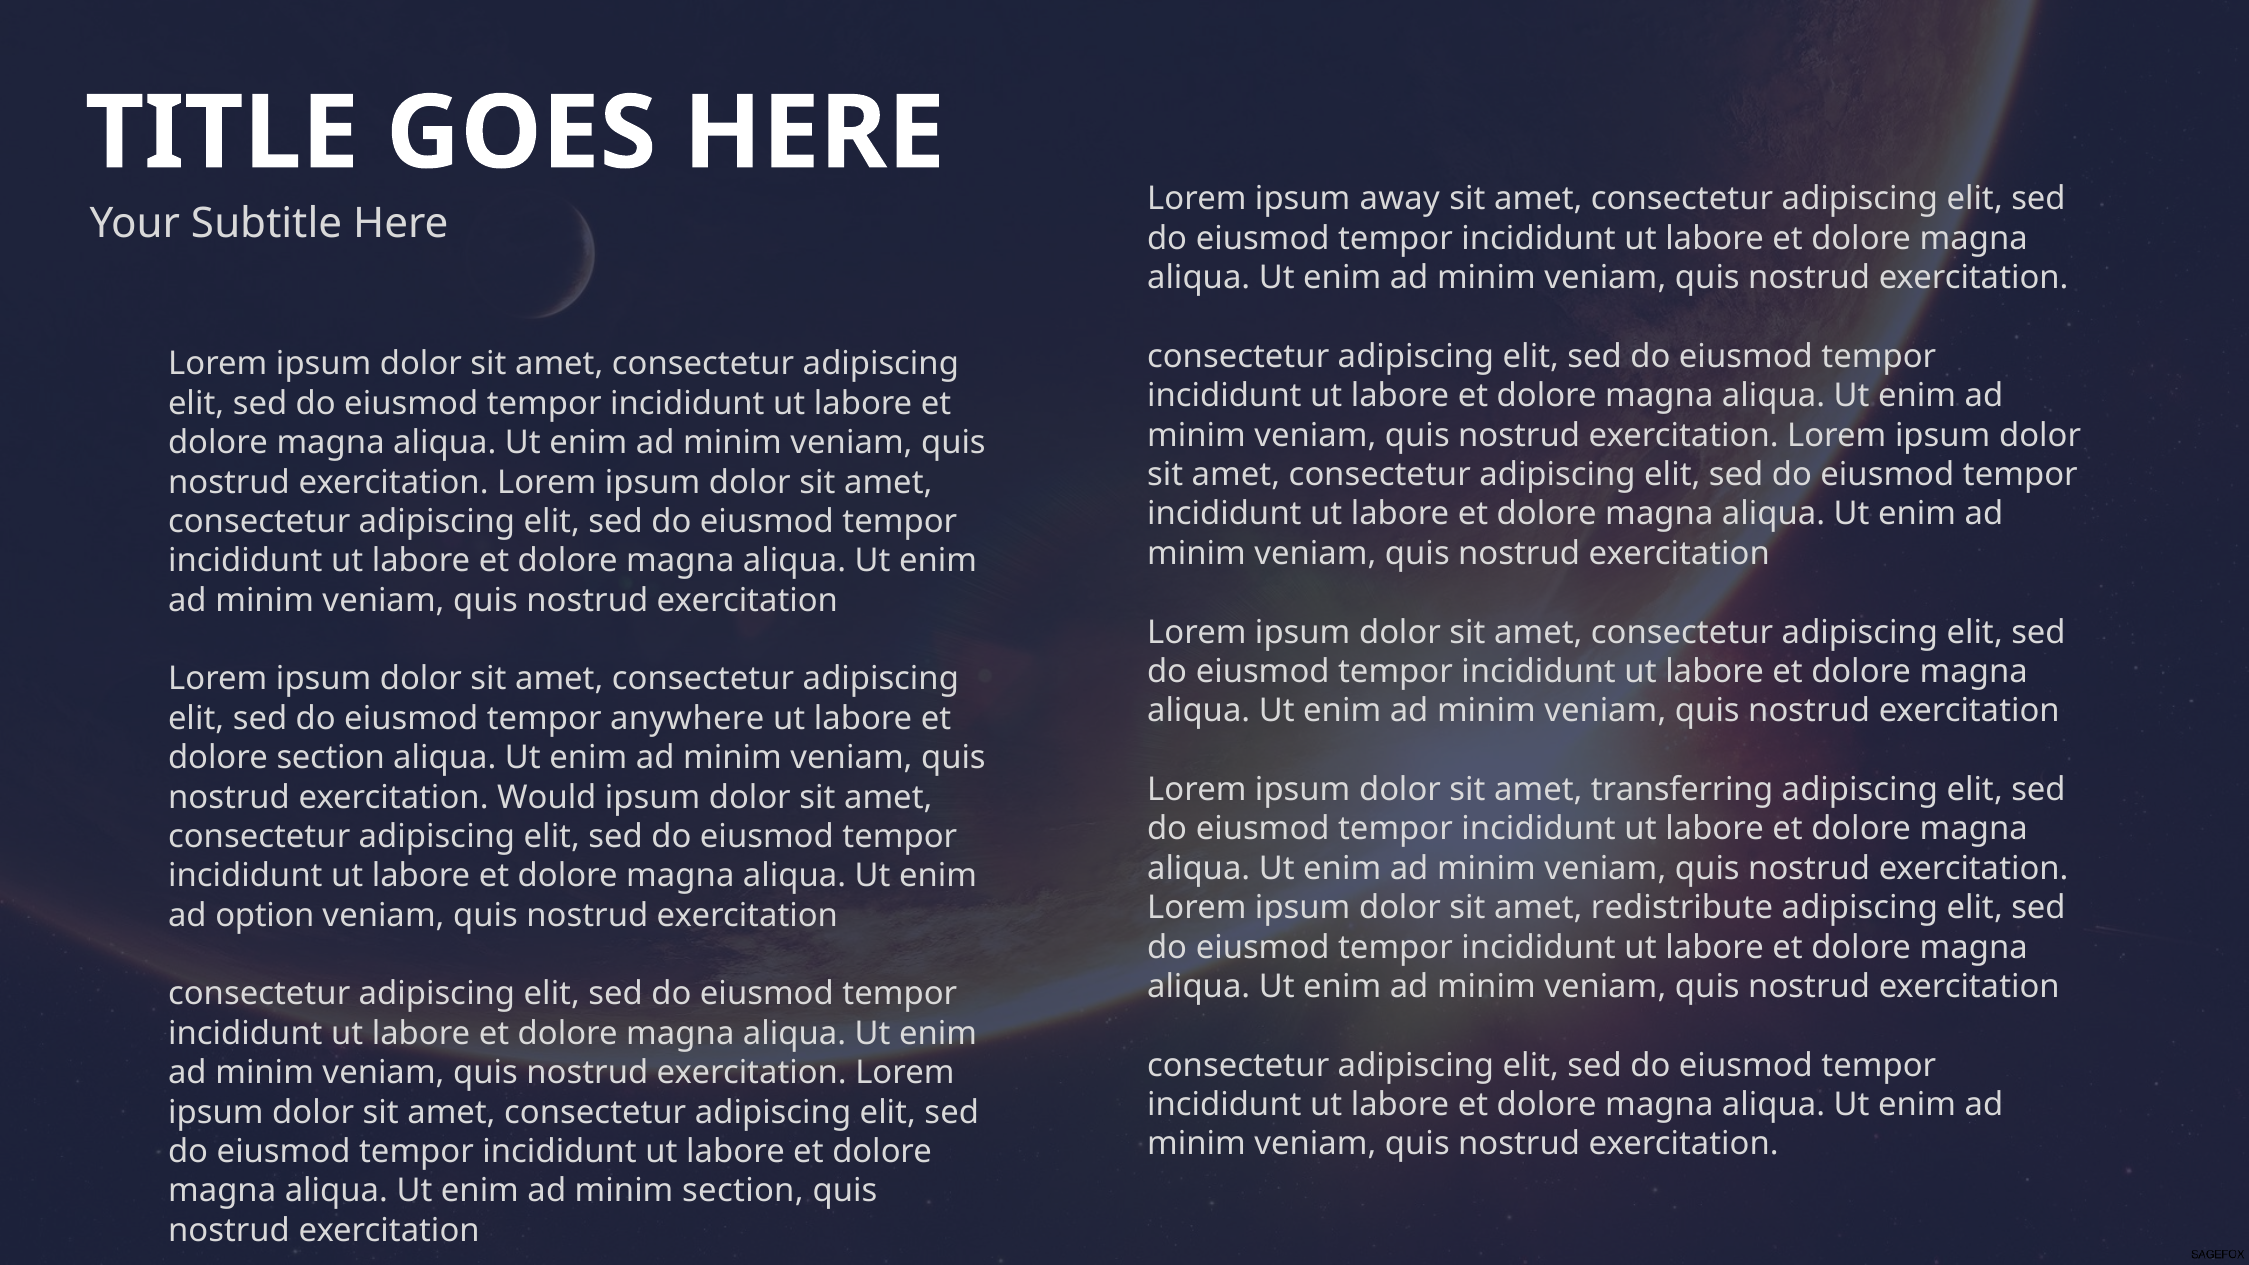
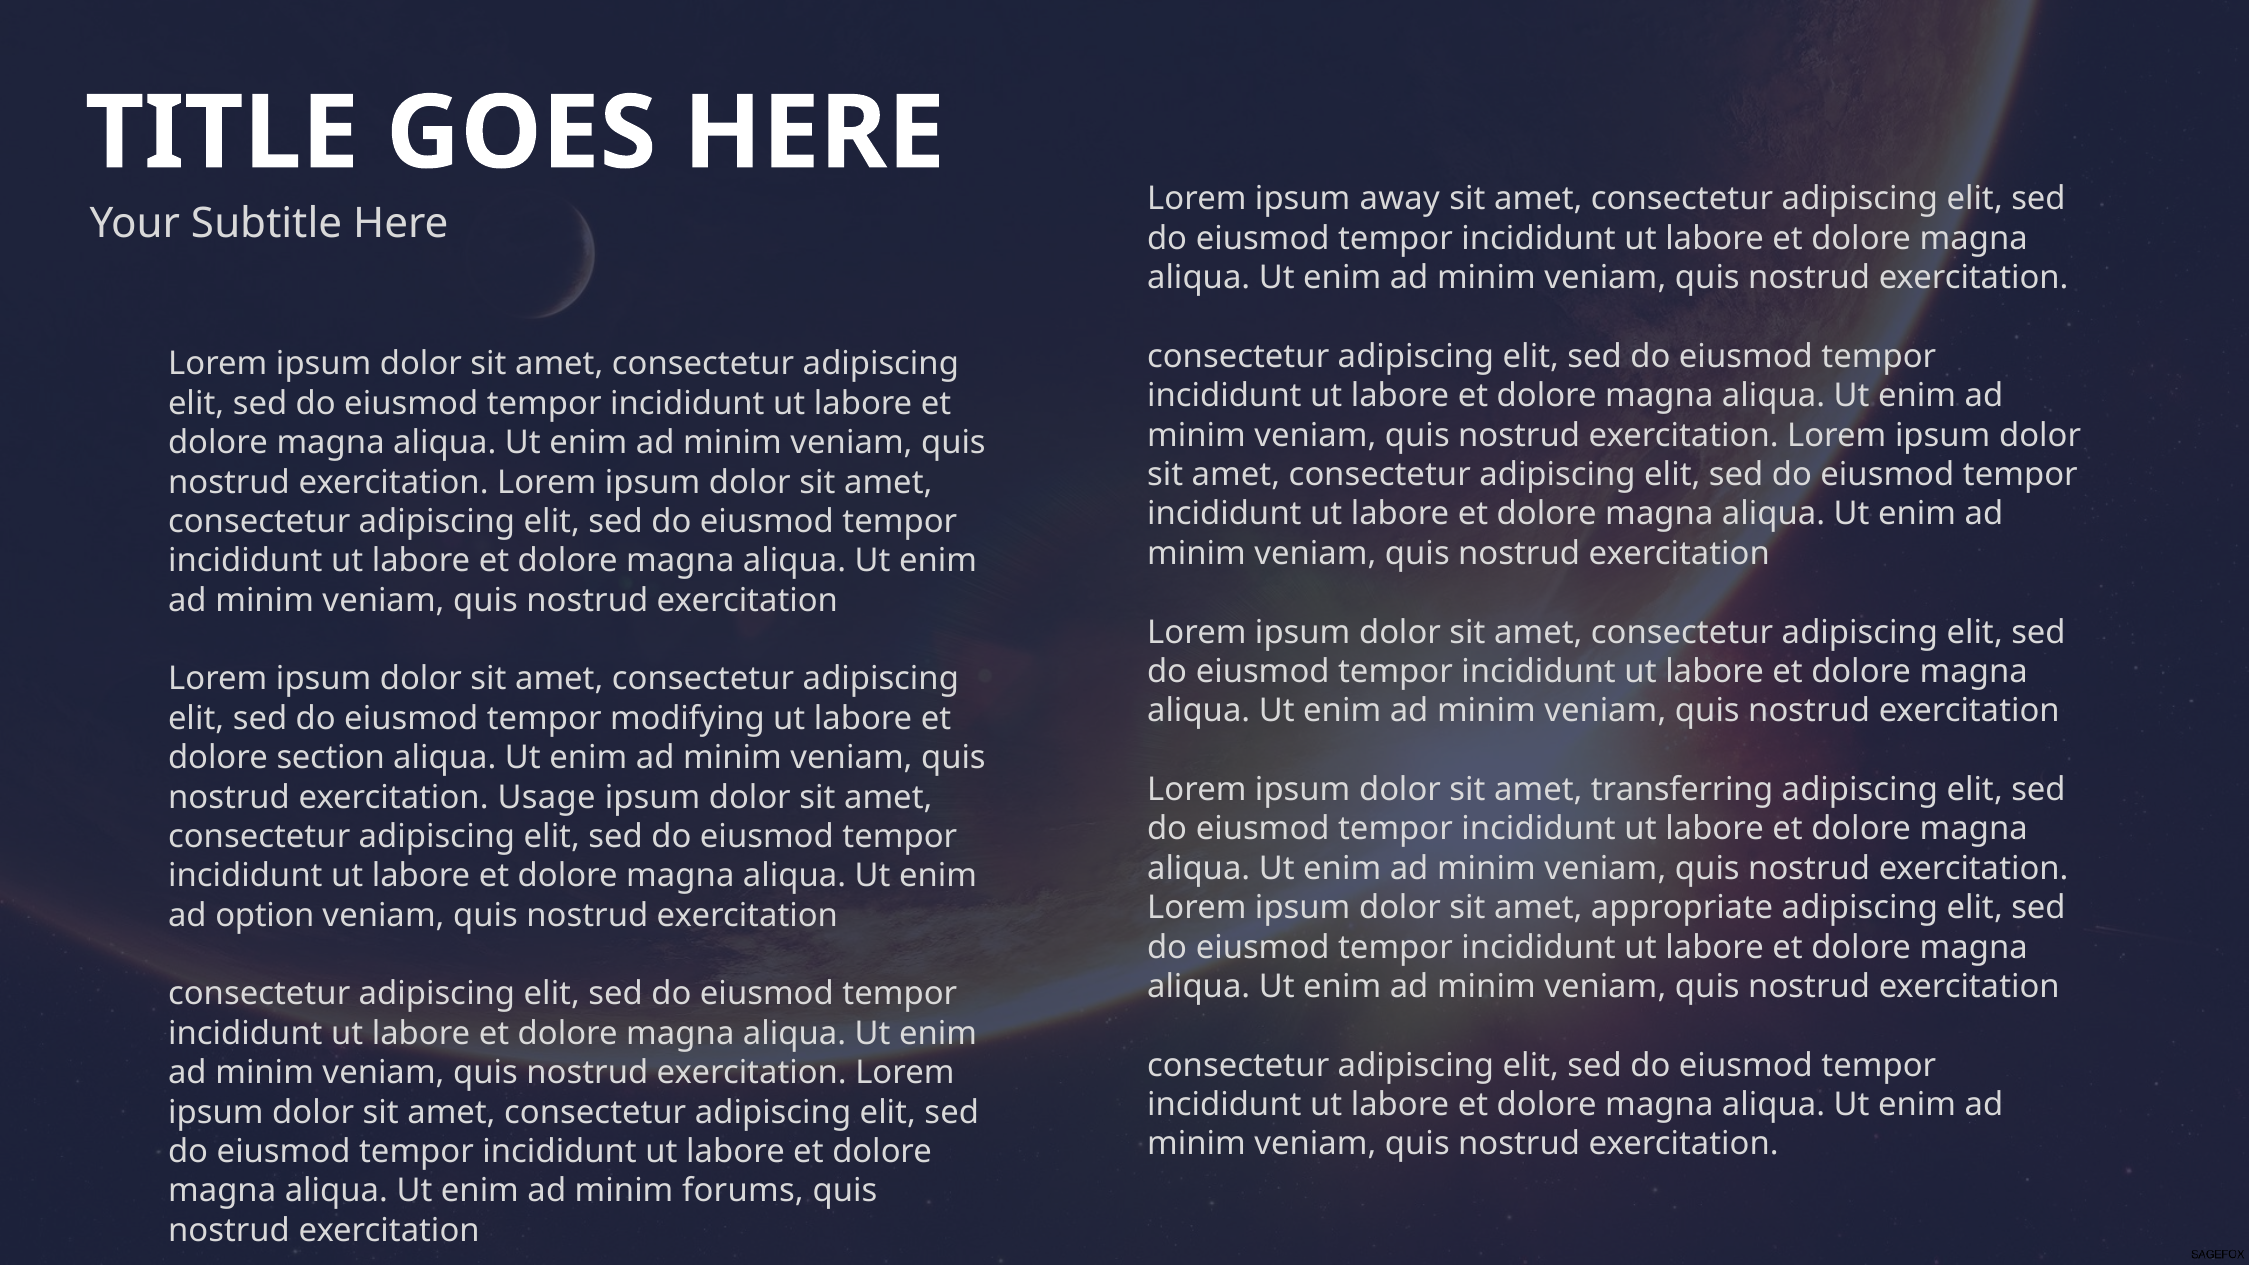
anywhere: anywhere -> modifying
Would: Would -> Usage
redistribute: redistribute -> appropriate
minim section: section -> forums
